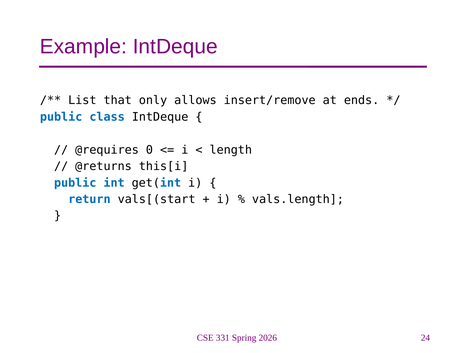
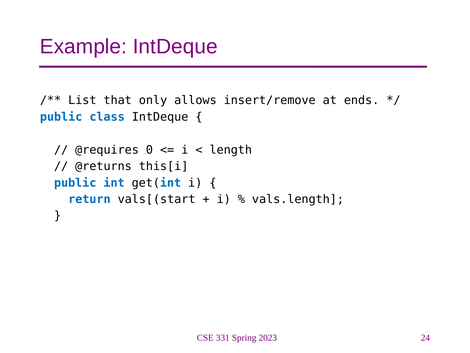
2026: 2026 -> 2023
